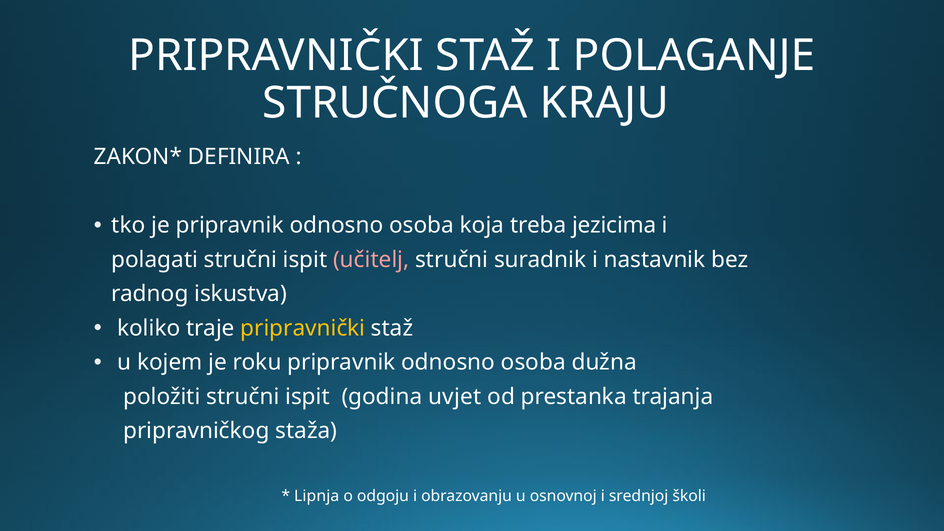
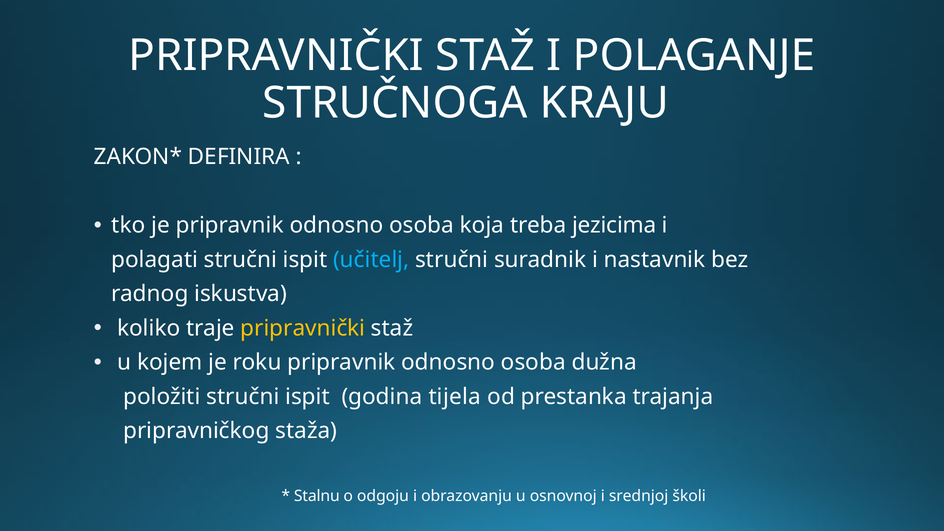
učitelj colour: pink -> light blue
uvjet: uvjet -> tijela
Lipnja: Lipnja -> Stalnu
